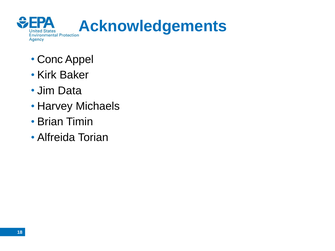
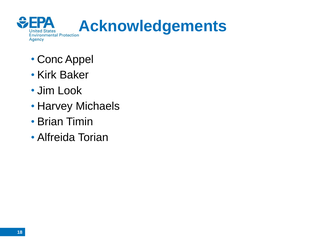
Data: Data -> Look
